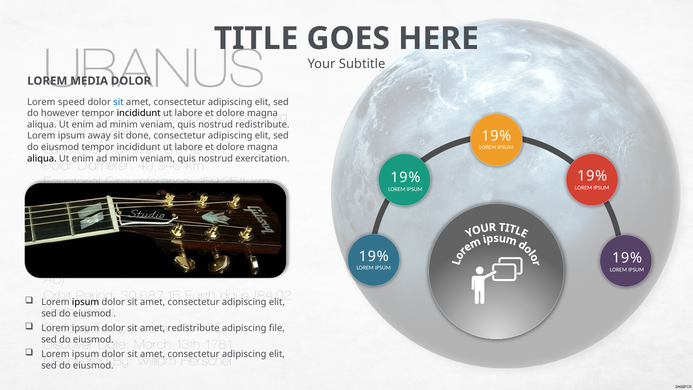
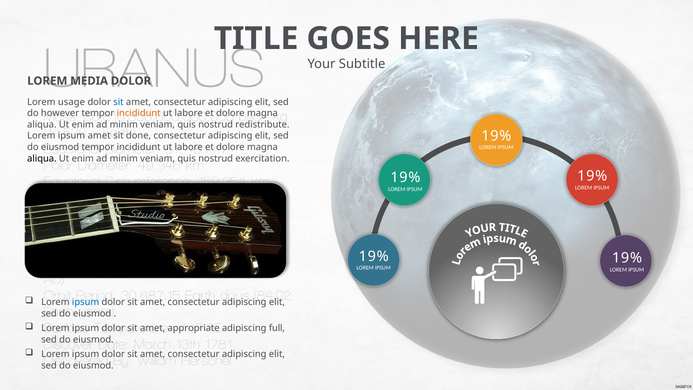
speed: speed -> usage
incididunt at (139, 113) colour: black -> orange
ipsum away: away -> amet
ipsum at (86, 302) colour: black -> blue
amet redistribute: redistribute -> appropriate
file: file -> full
